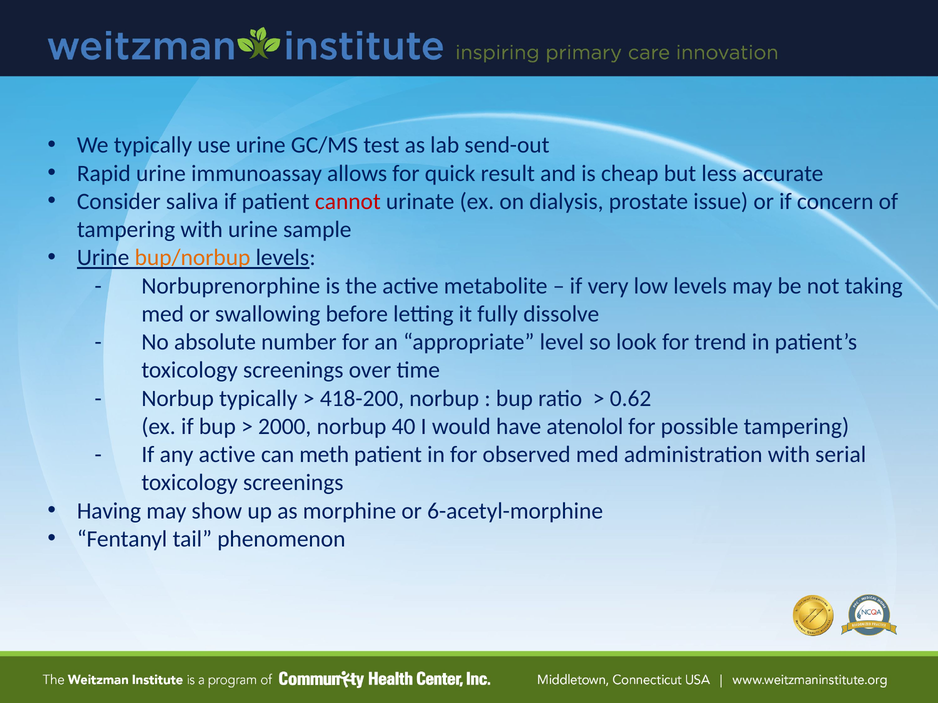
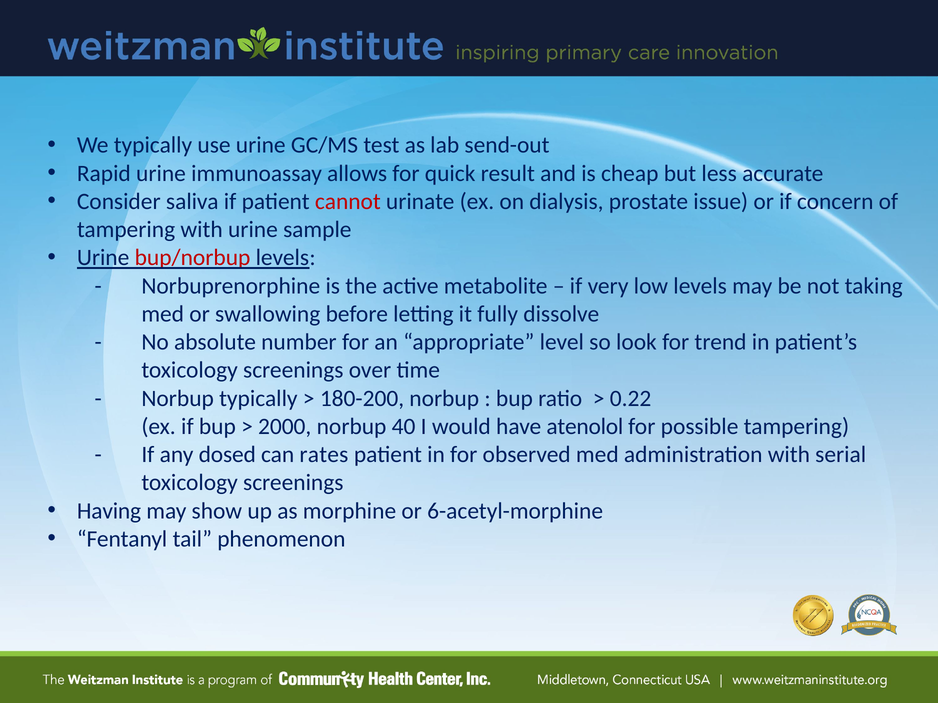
bup/norbup colour: orange -> red
418-200: 418-200 -> 180-200
0.62: 0.62 -> 0.22
any active: active -> dosed
meth: meth -> rates
